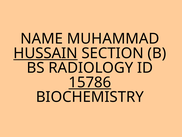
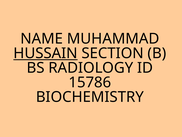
15786 underline: present -> none
